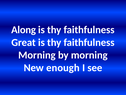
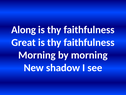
enough: enough -> shadow
